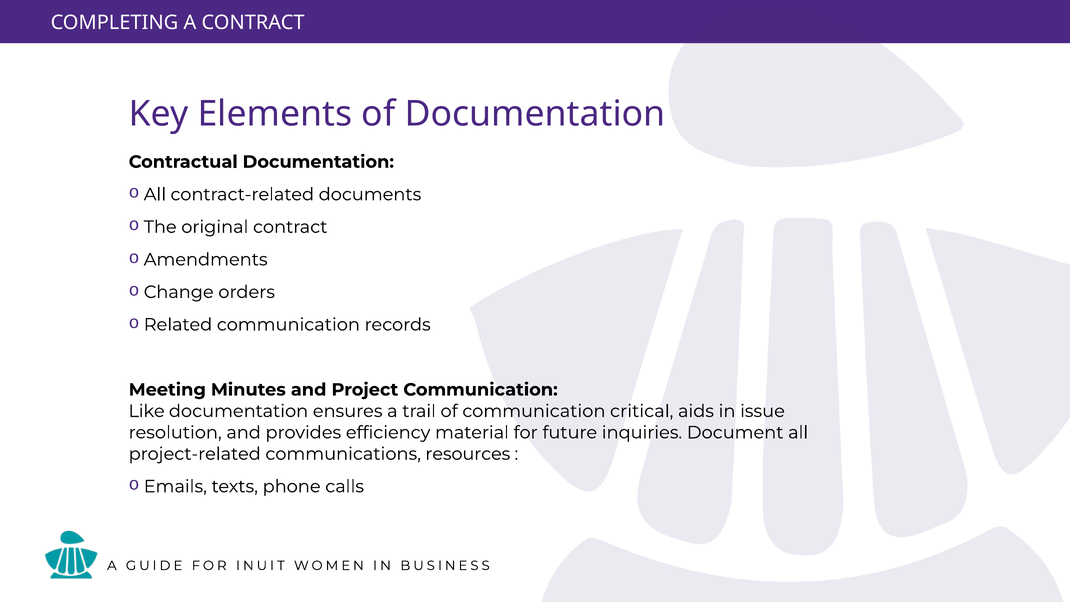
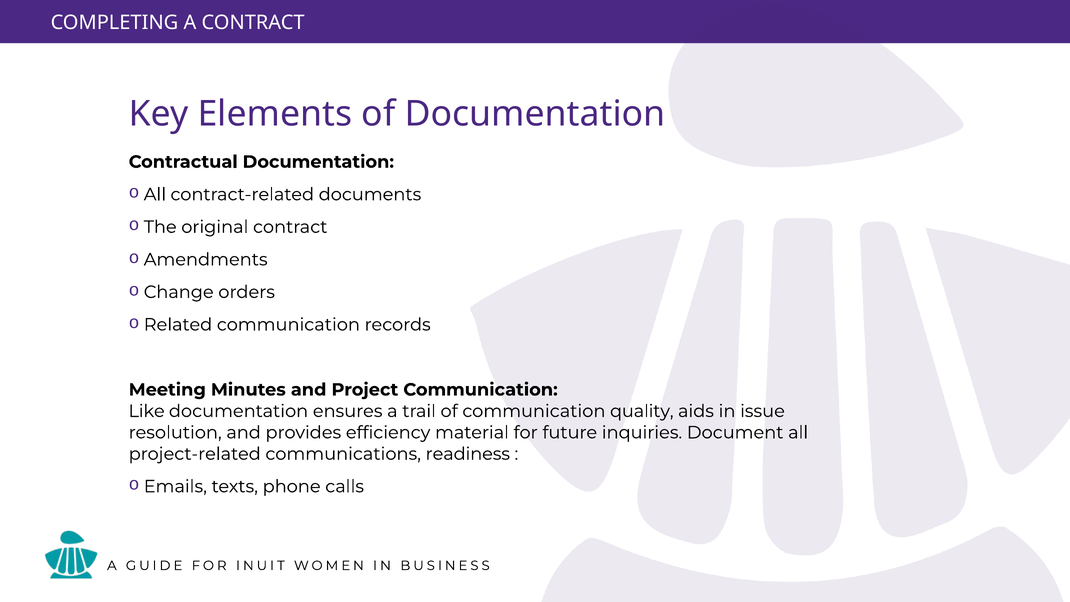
critical: critical -> quality
resources: resources -> readiness
